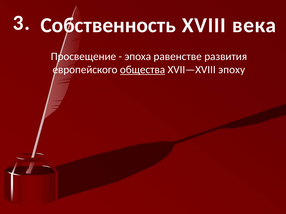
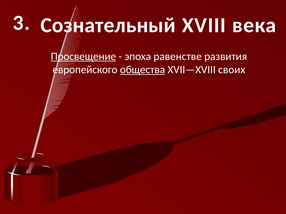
Собственность: Собственность -> Сознательный
Просвещение underline: none -> present
эпоху: эпоху -> своих
